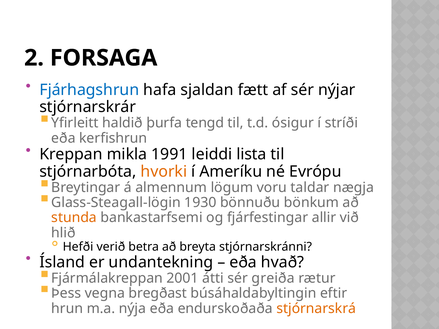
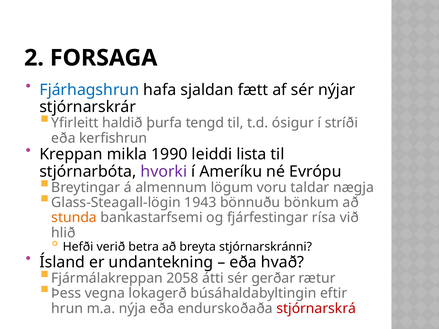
1991: 1991 -> 1990
hvorki colour: orange -> purple
1930: 1930 -> 1943
allir: allir -> rísa
2001: 2001 -> 2058
greiða: greiða -> gerðar
bregðast: bregðast -> lokagerð
stjórnarskrá colour: orange -> red
